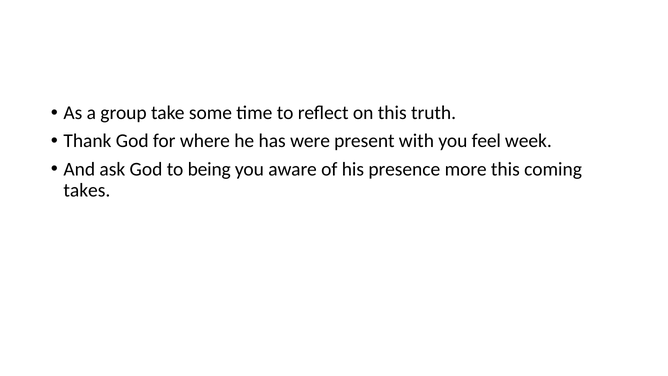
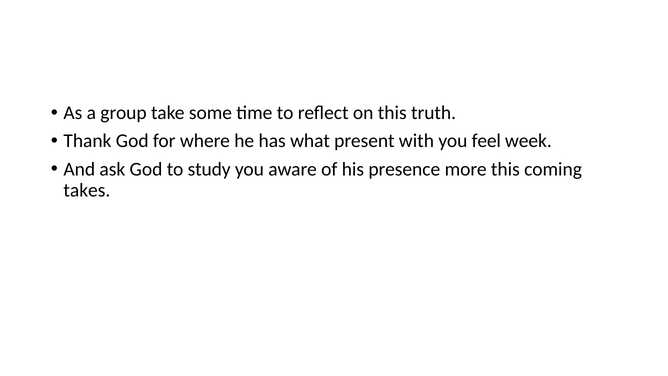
were: were -> what
being: being -> study
